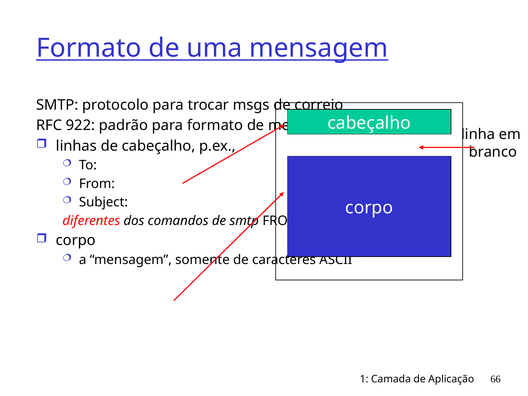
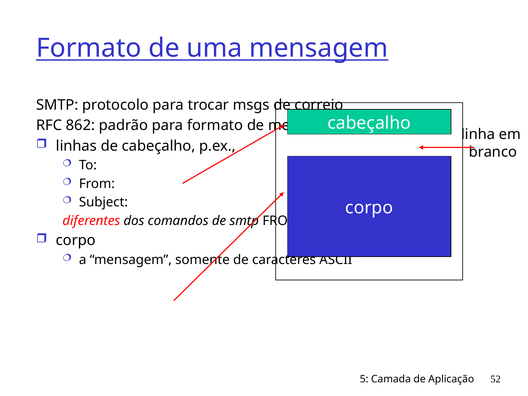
922: 922 -> 862
1: 1 -> 5
66: 66 -> 52
